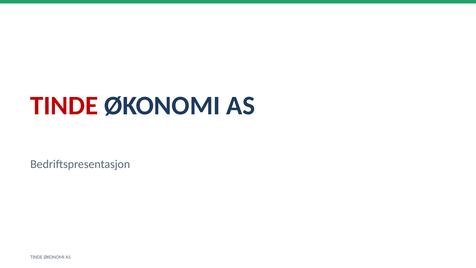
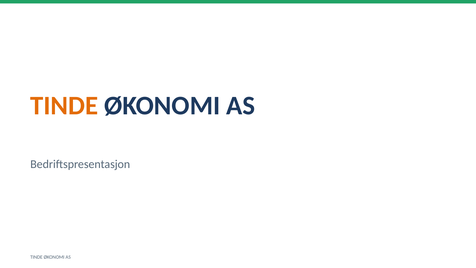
TINDE at (64, 106) colour: red -> orange
